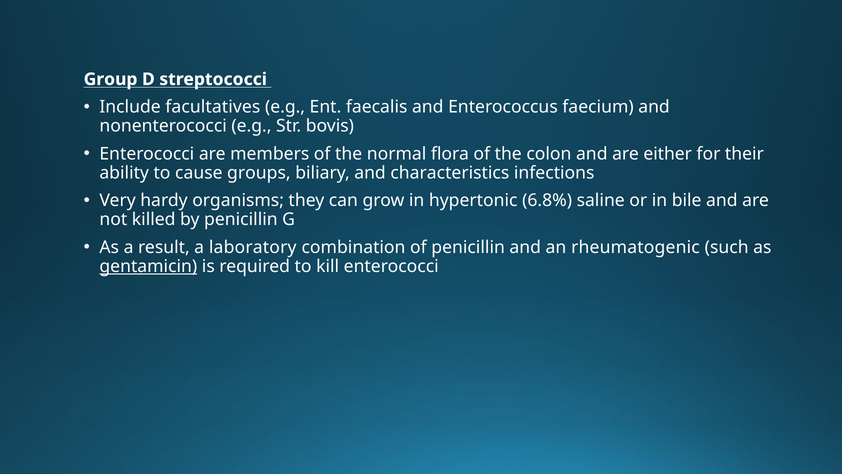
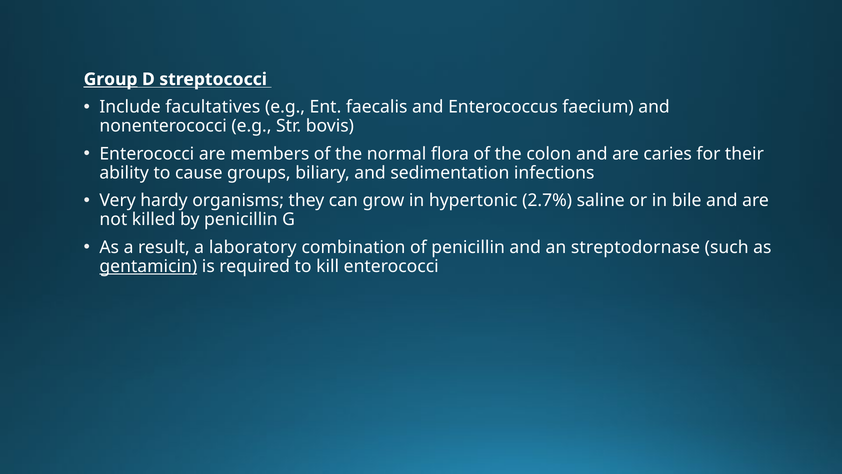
Group underline: none -> present
either: either -> caries
characteristics: characteristics -> sedimentation
6.8%: 6.8% -> 2.7%
rheumatogenic: rheumatogenic -> streptodornase
